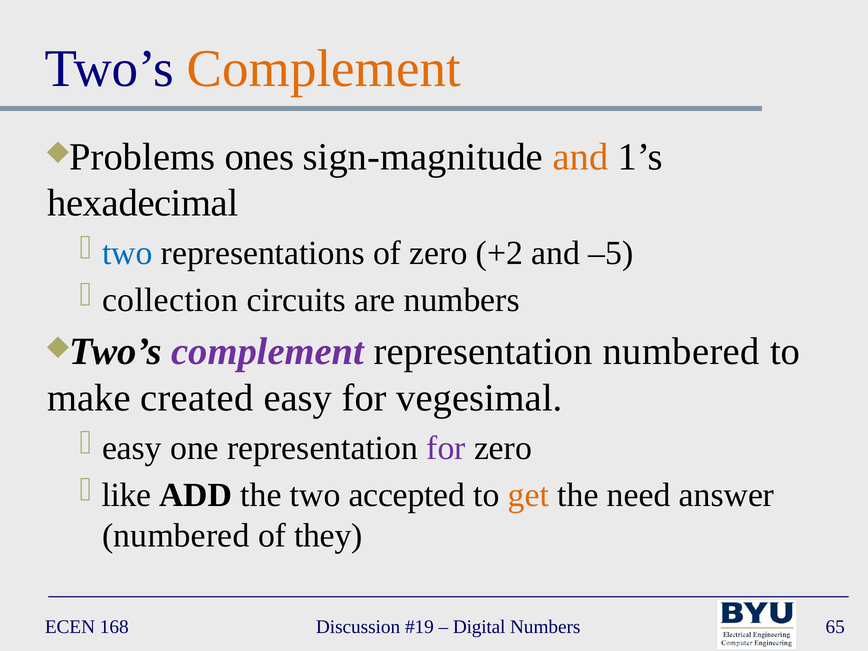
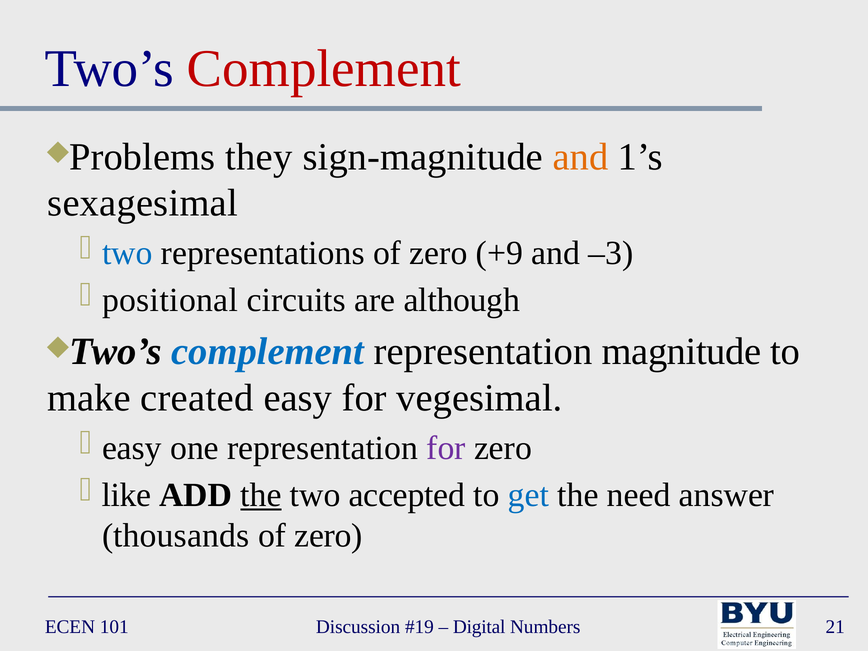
Complement at (324, 69) colour: orange -> red
ones: ones -> they
hexadecimal: hexadecimal -> sexagesimal
+2: +2 -> +9
–5: –5 -> –3
collection: collection -> positional
are numbers: numbers -> although
complement at (268, 352) colour: purple -> blue
representation numbered: numbered -> magnitude
the at (261, 495) underline: none -> present
get colour: orange -> blue
numbered at (176, 536): numbered -> thousands
they at (328, 536): they -> zero
168: 168 -> 101
65: 65 -> 21
